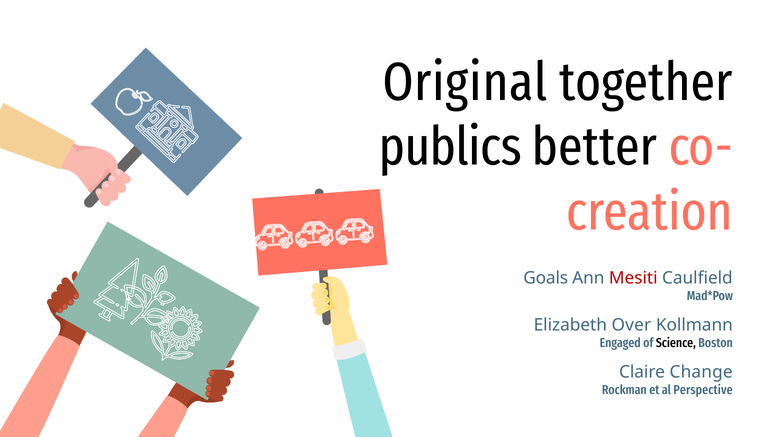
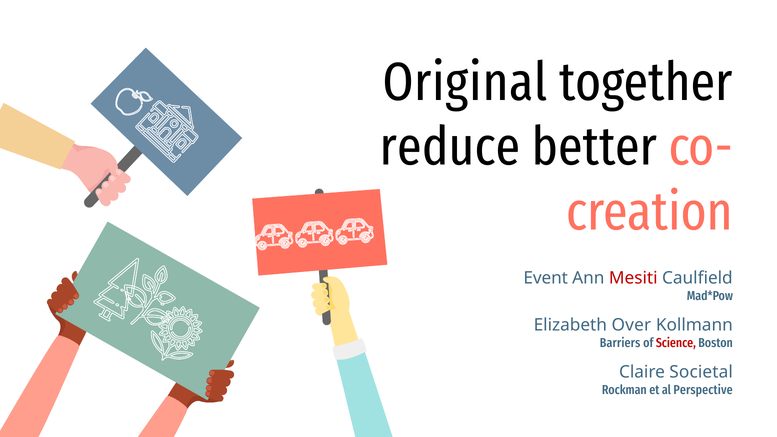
publics: publics -> reduce
Goals: Goals -> Event
Engaged: Engaged -> Barriers
Science colour: black -> red
Change: Change -> Societal
